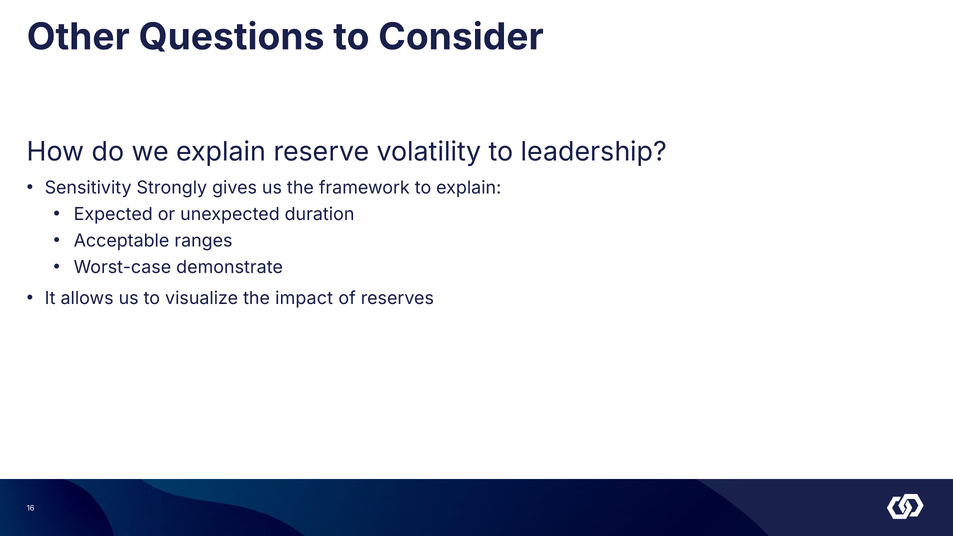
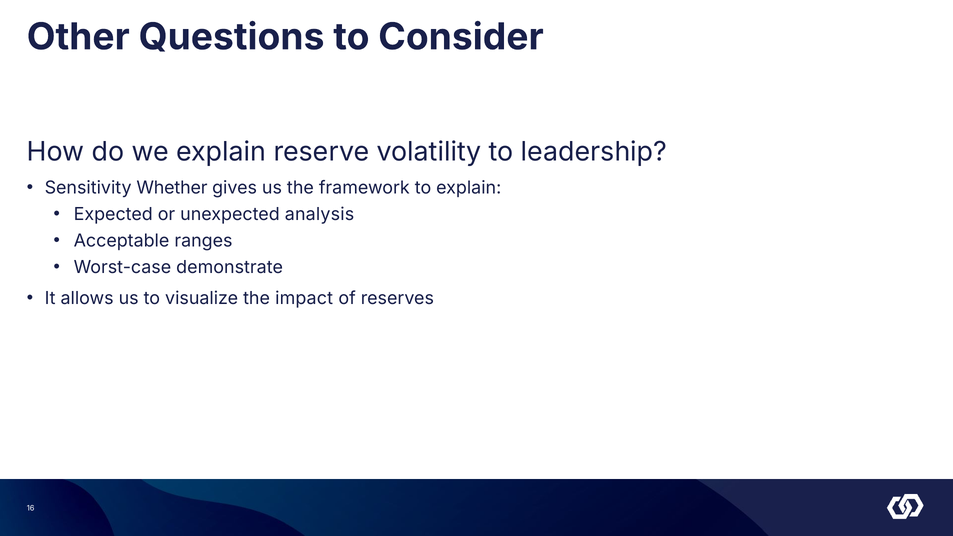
Strongly: Strongly -> Whether
duration: duration -> analysis
